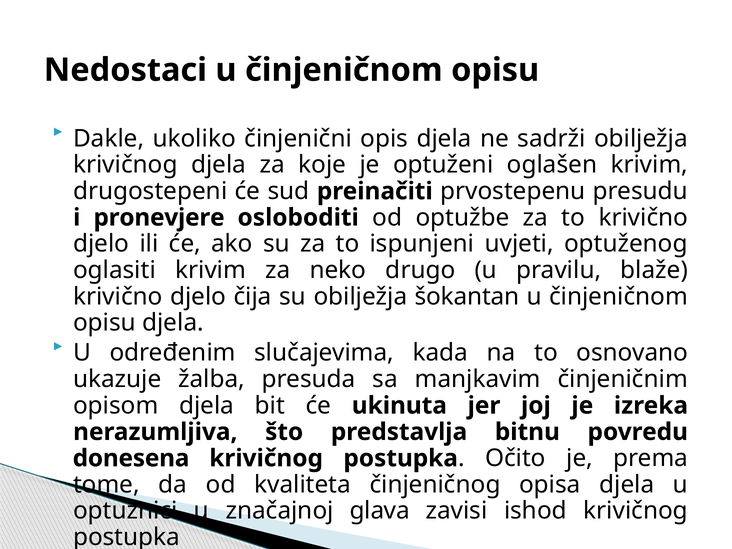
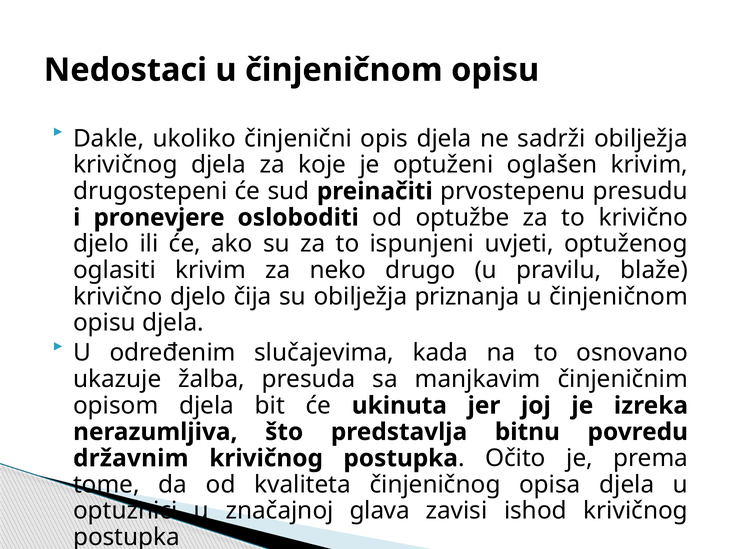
šokantan: šokantan -> priznanja
donesena: donesena -> državnim
